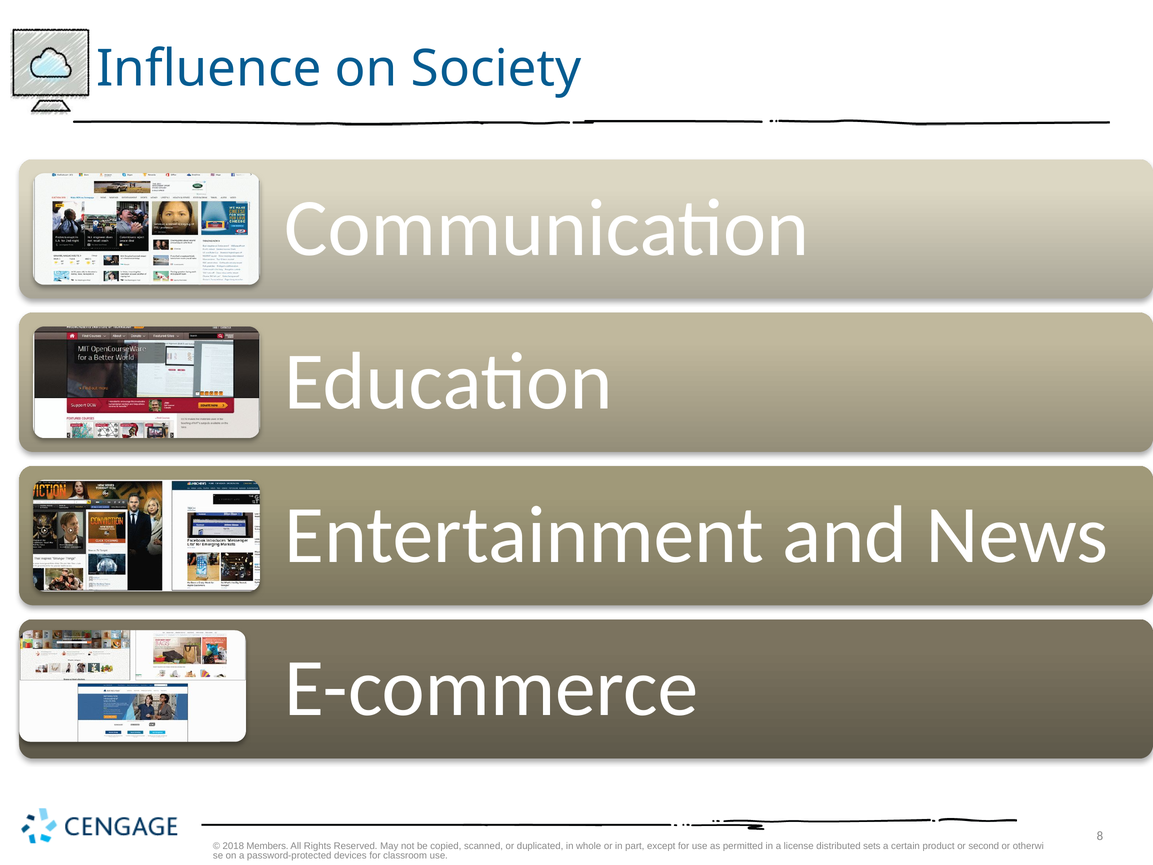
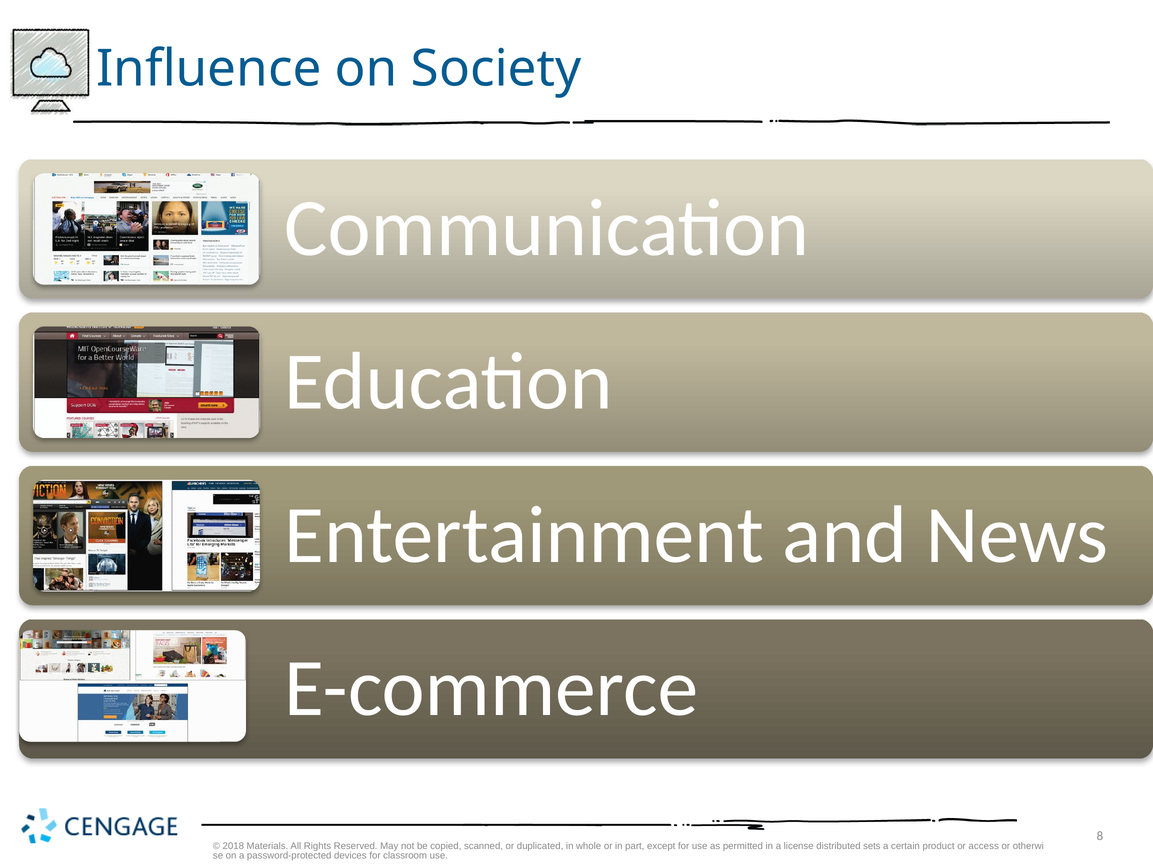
Members: Members -> Materials
second: second -> access
